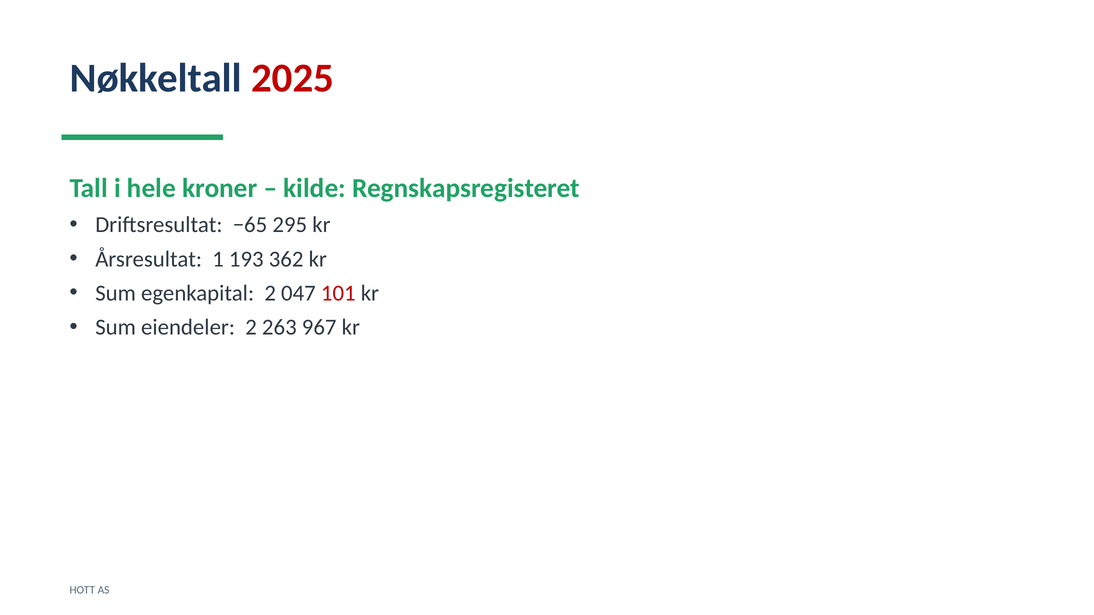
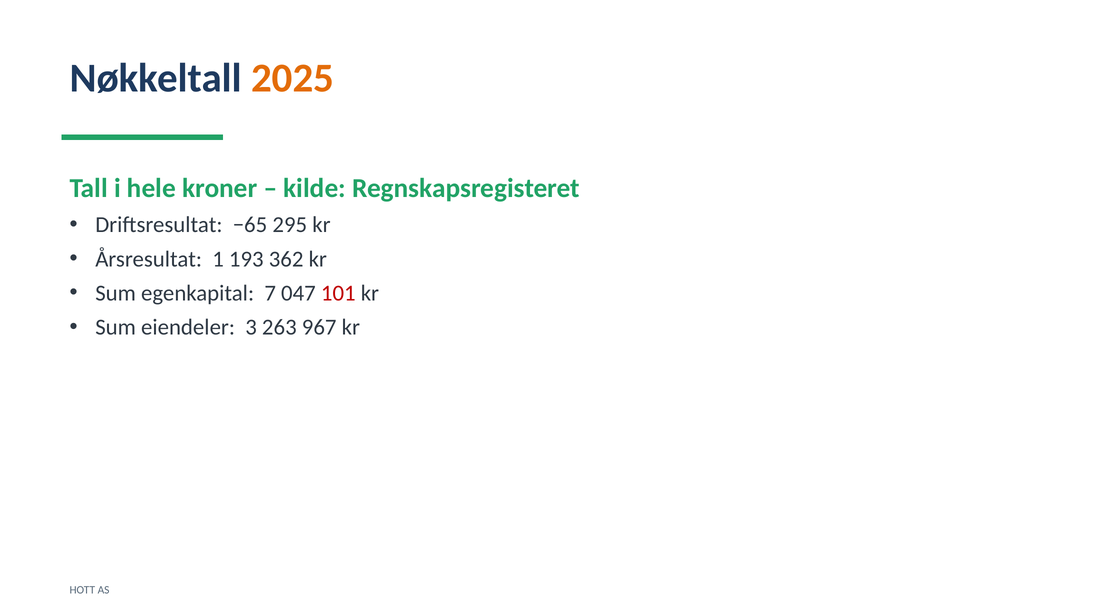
2025 colour: red -> orange
egenkapital 2: 2 -> 7
eiendeler 2: 2 -> 3
